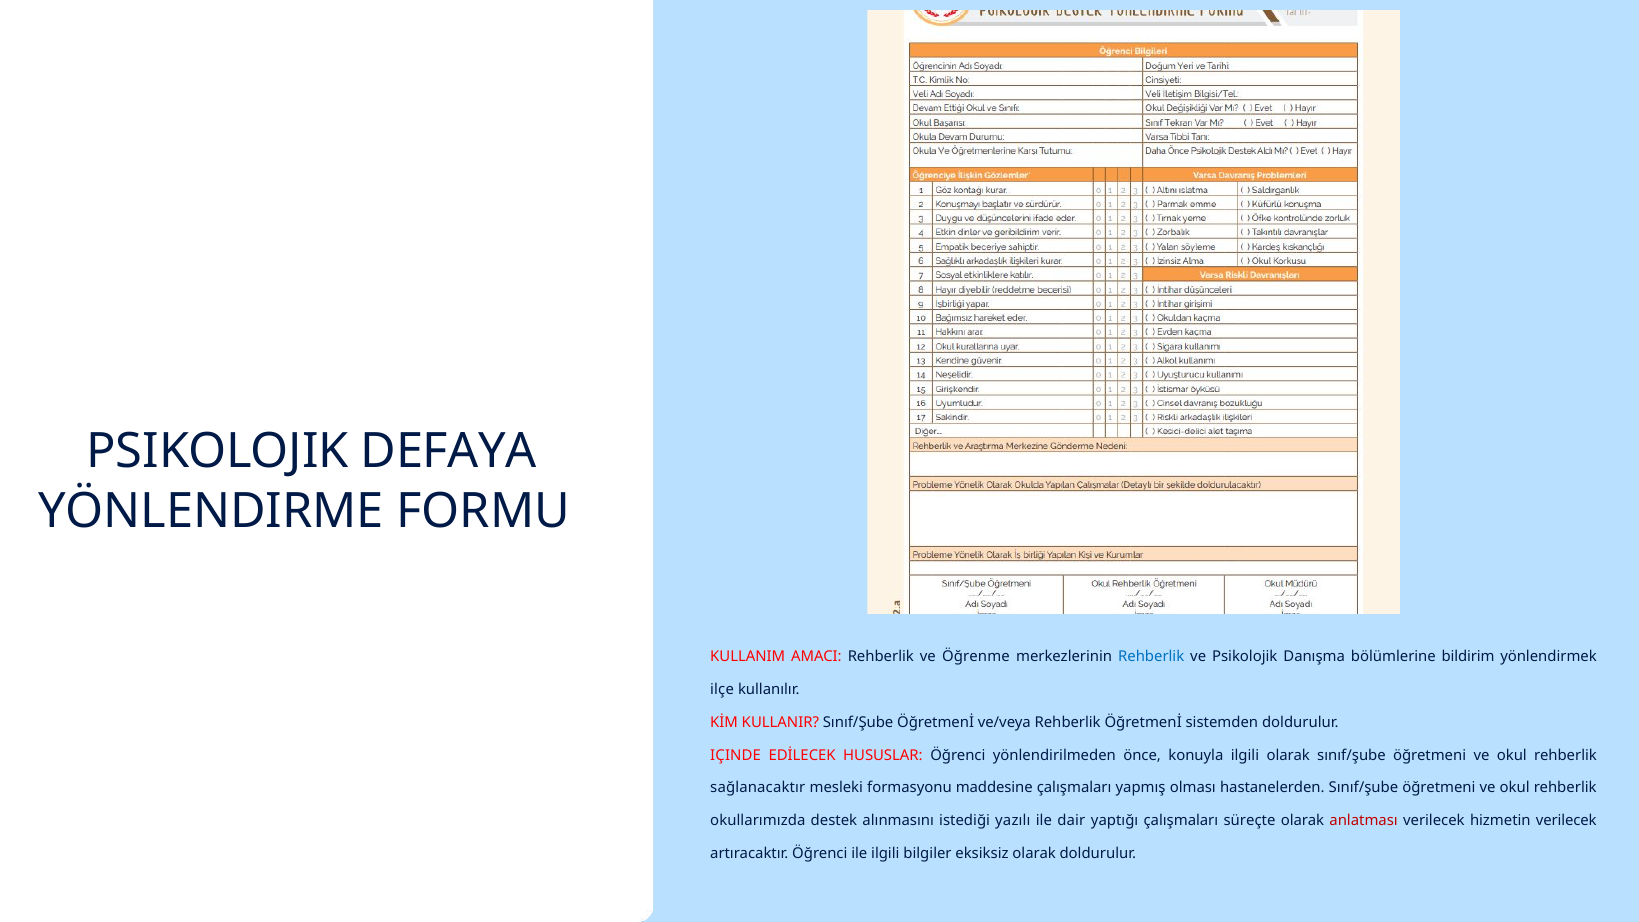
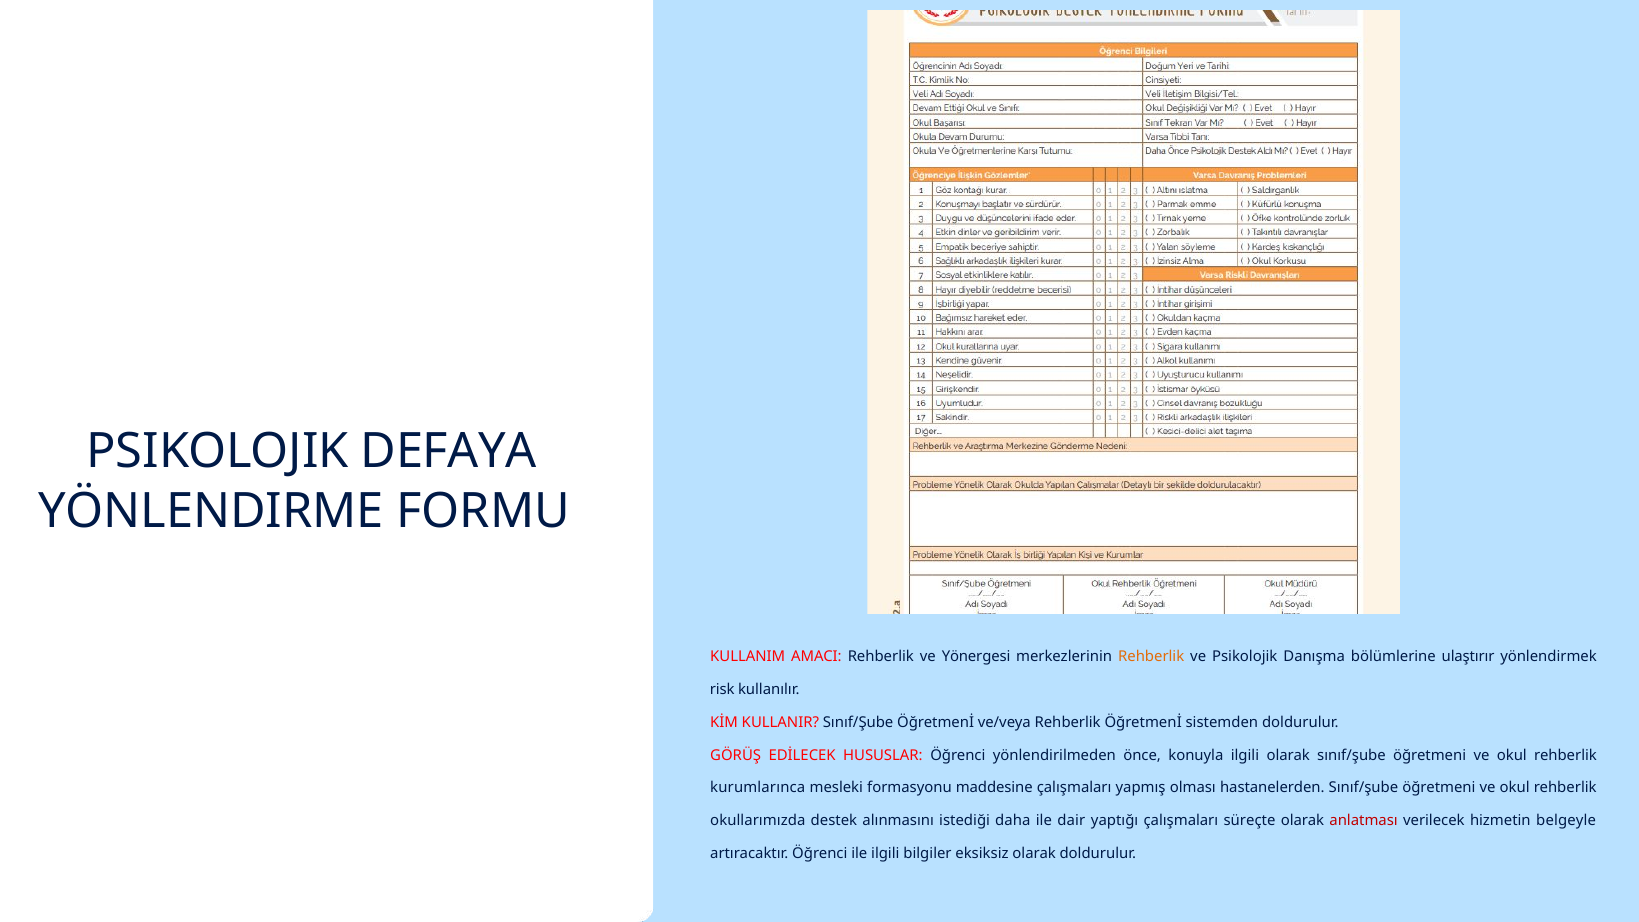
Öğrenme: Öğrenme -> Yönergesi
Rehberlik at (1151, 657) colour: blue -> orange
bildirim: bildirim -> ulaştırır
ilçe: ilçe -> risk
IÇINDE: IÇINDE -> GÖRÜŞ
sağlanacaktır: sağlanacaktır -> kurumlarınca
yazılı: yazılı -> daha
hizmetin verilecek: verilecek -> belgeyle
